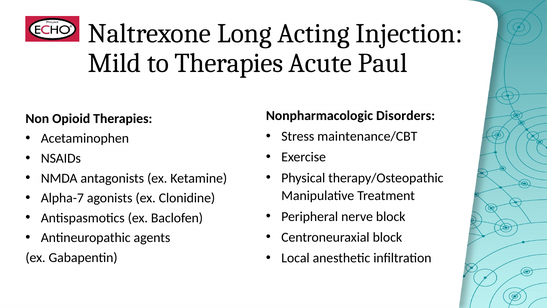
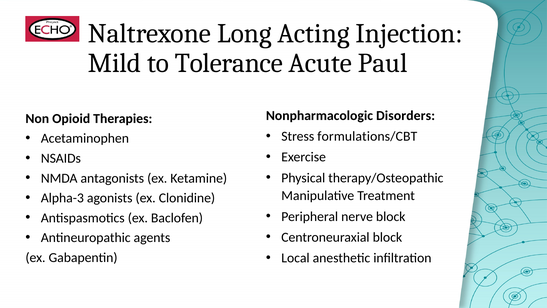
to Therapies: Therapies -> Tolerance
maintenance/CBT: maintenance/CBT -> formulations/CBT
Alpha-7: Alpha-7 -> Alpha-3
